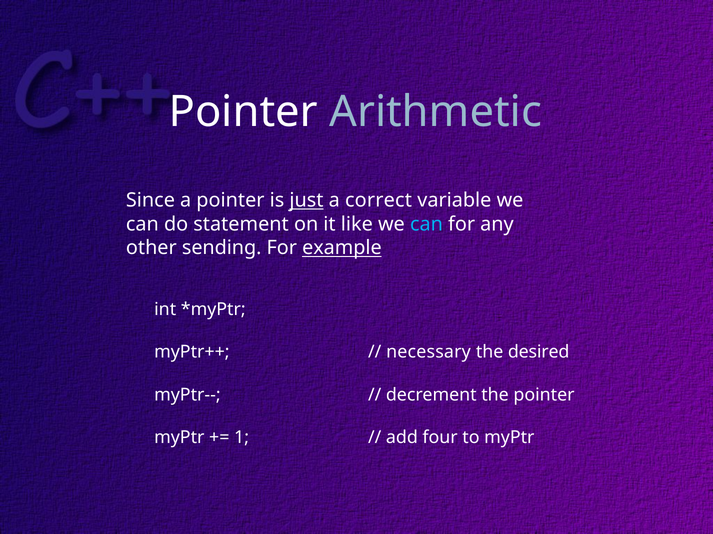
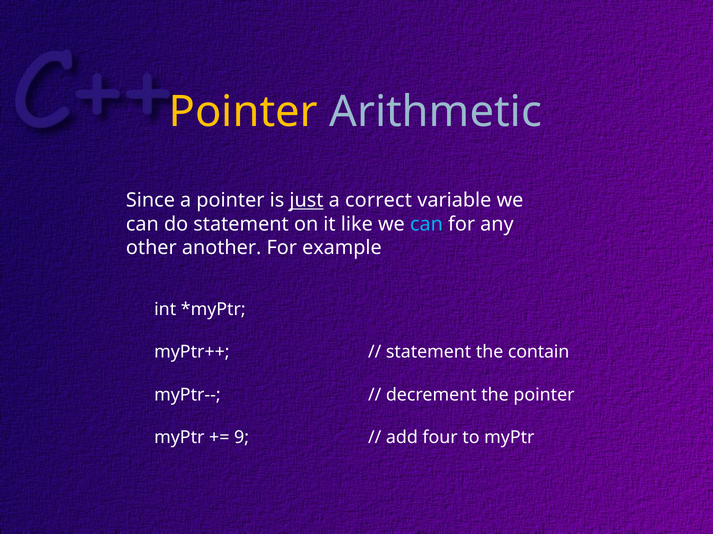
Pointer at (243, 112) colour: white -> yellow
sending: sending -> another
example underline: present -> none
necessary at (428, 353): necessary -> statement
desired: desired -> contain
1: 1 -> 9
